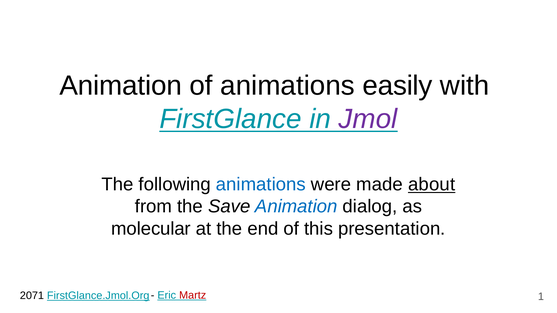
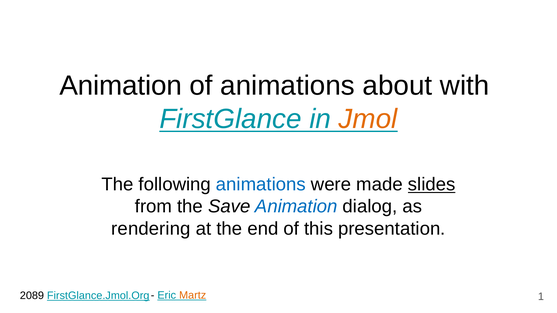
easily: easily -> about
Jmol colour: purple -> orange
about: about -> slides
molecular: molecular -> rendering
Martz colour: red -> orange
2071: 2071 -> 2089
